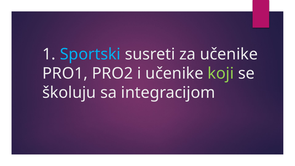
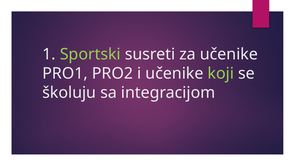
Sportski colour: light blue -> light green
